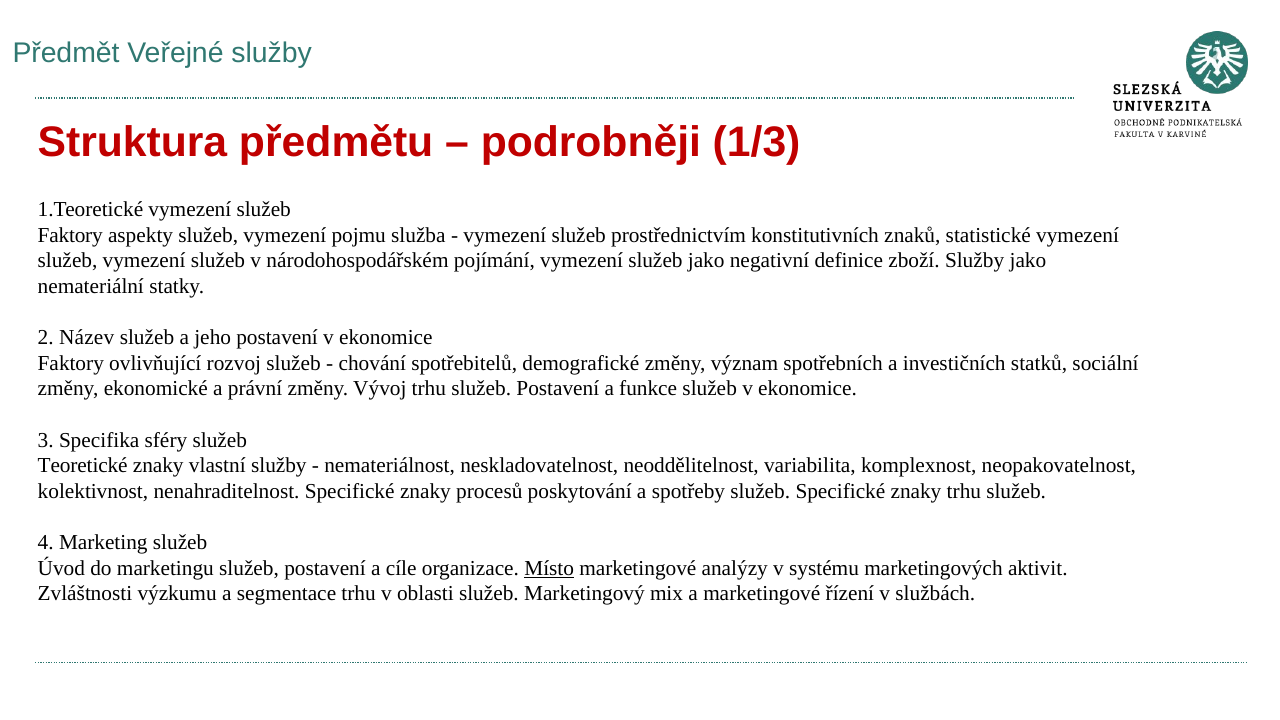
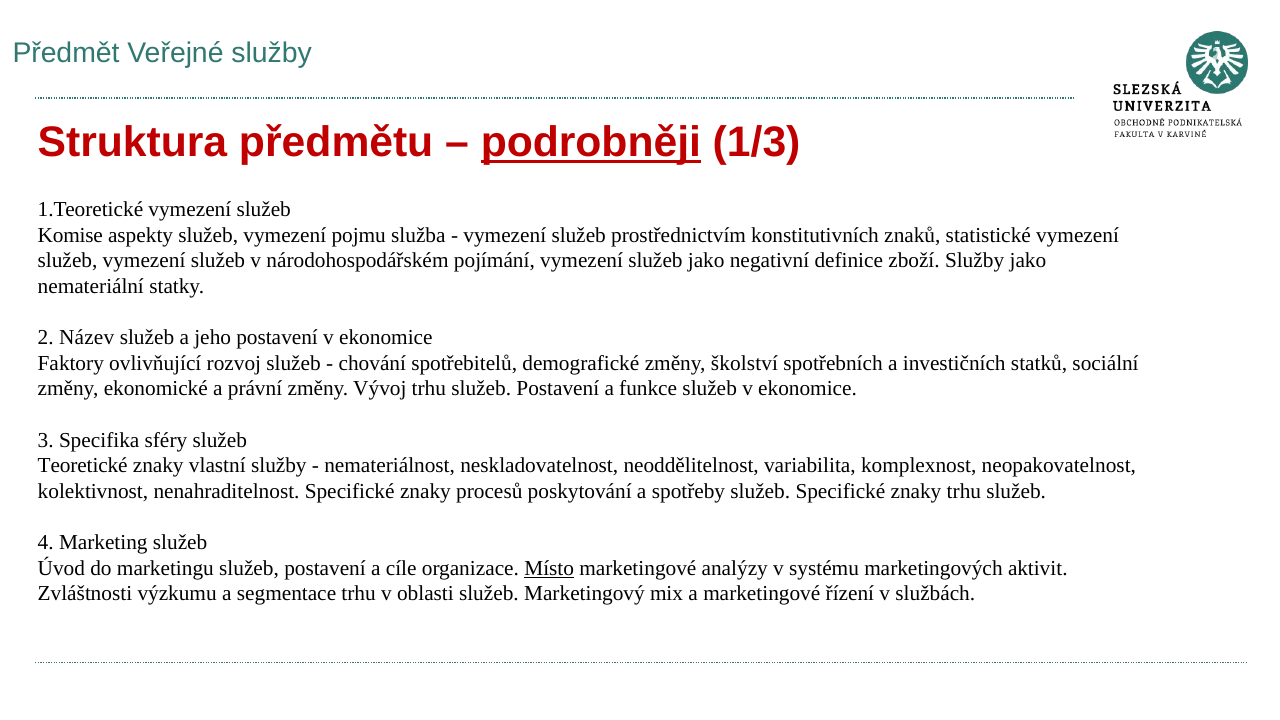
podrobněji underline: none -> present
Faktory at (70, 235): Faktory -> Komise
význam: význam -> školství
